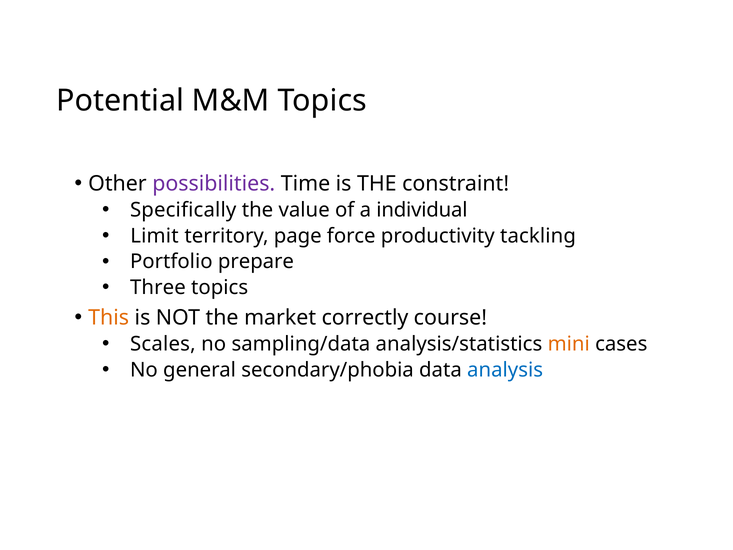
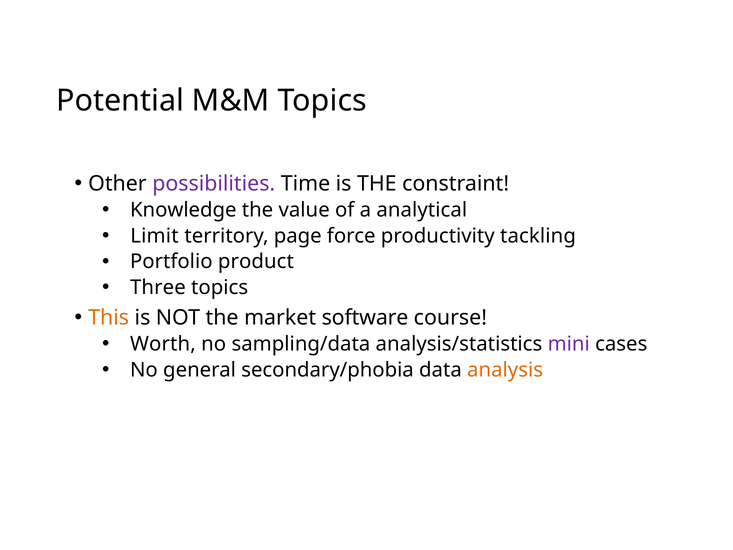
Specifically: Specifically -> Knowledge
individual: individual -> analytical
prepare: prepare -> product
correctly: correctly -> software
Scales: Scales -> Worth
mini colour: orange -> purple
analysis colour: blue -> orange
